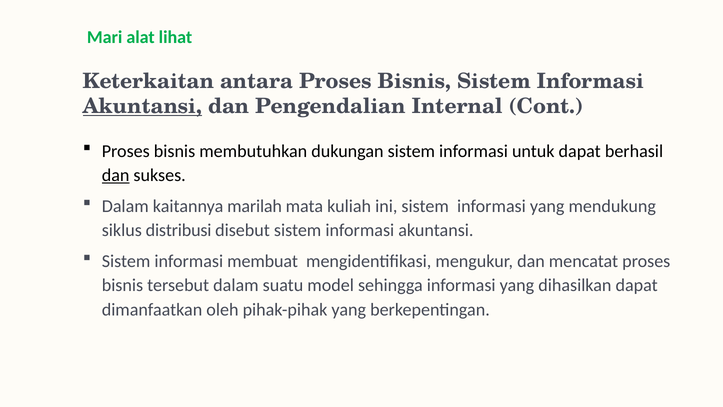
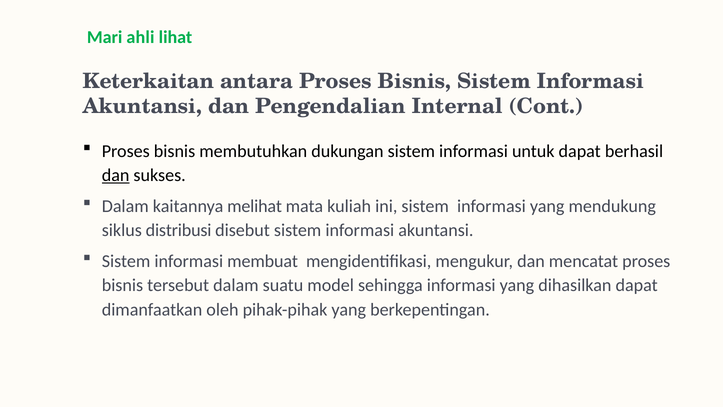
alat: alat -> ahli
Akuntansi at (142, 106) underline: present -> none
marilah: marilah -> melihat
